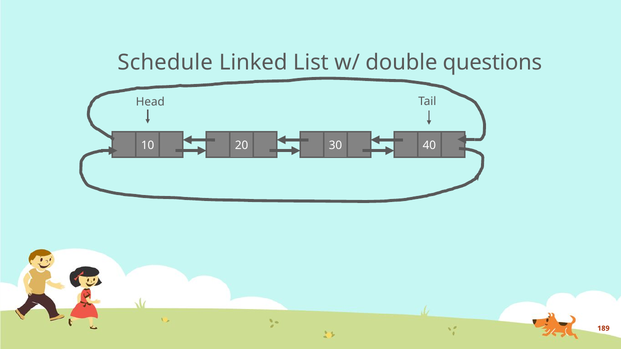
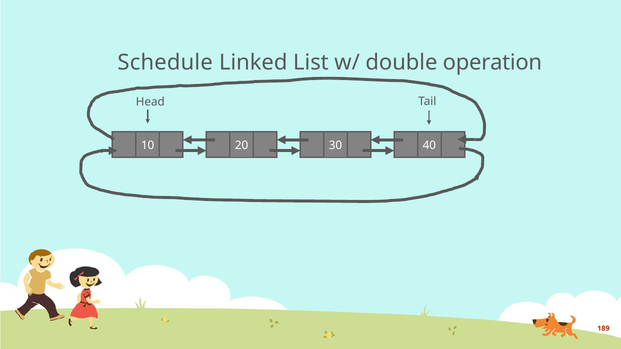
questions: questions -> operation
